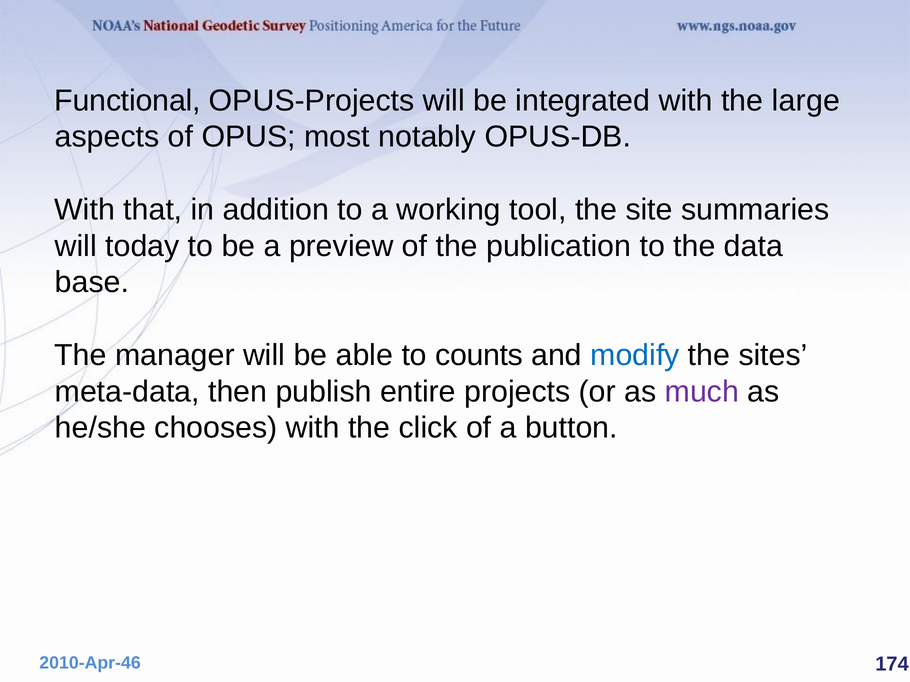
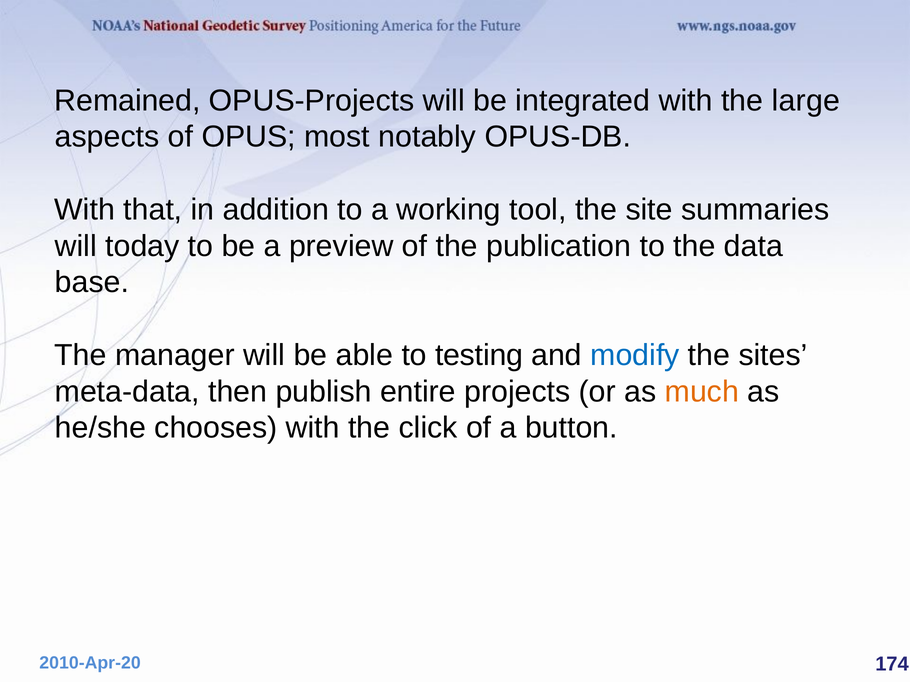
Functional: Functional -> Remained
counts: counts -> testing
much colour: purple -> orange
2010-Apr-46: 2010-Apr-46 -> 2010-Apr-20
